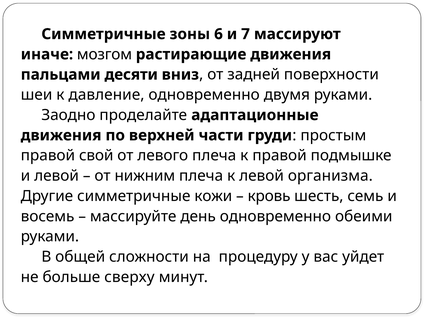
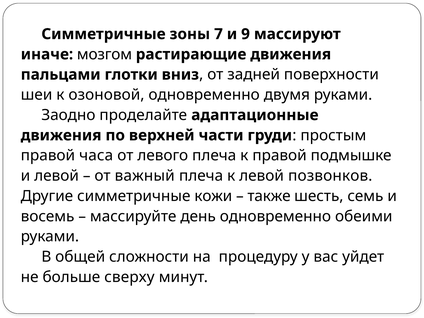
6: 6 -> 7
7: 7 -> 9
десяти: десяти -> глотки
давление: давление -> озоновой
свой: свой -> часа
нижним: нижним -> важный
организма: организма -> позвонков
кровь: кровь -> также
